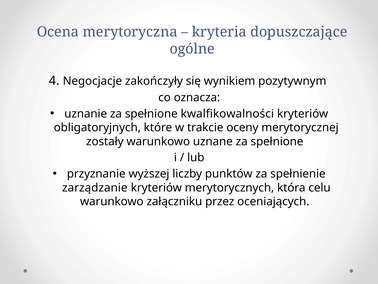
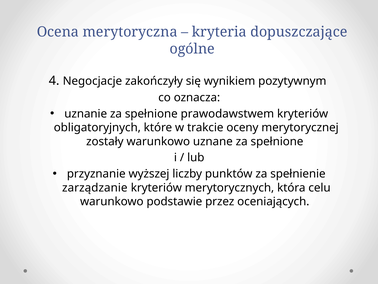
kwalfikowalności: kwalfikowalności -> prawodawstwem
załączniku: załączniku -> podstawie
